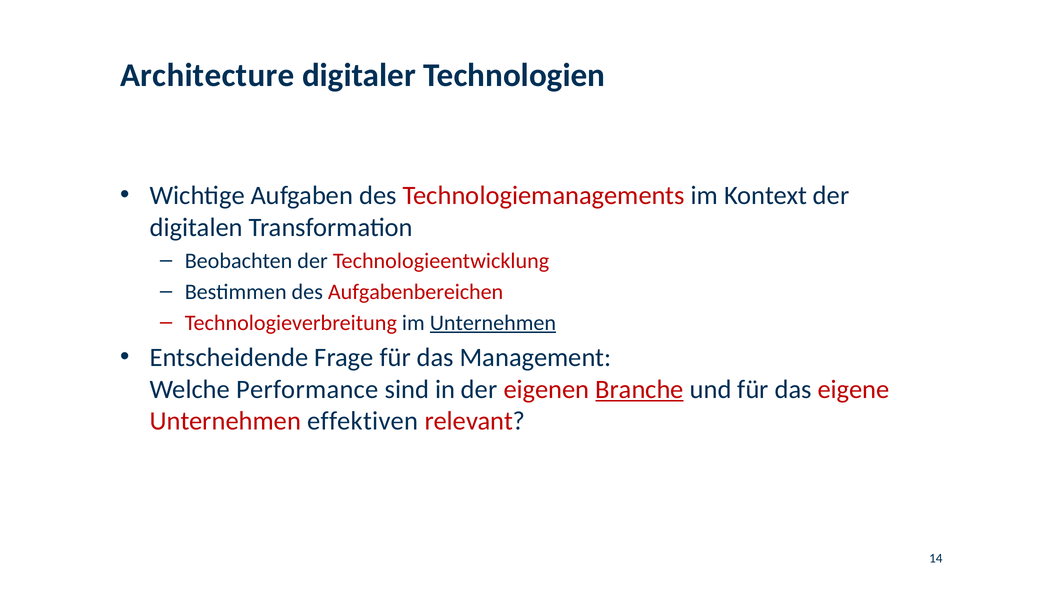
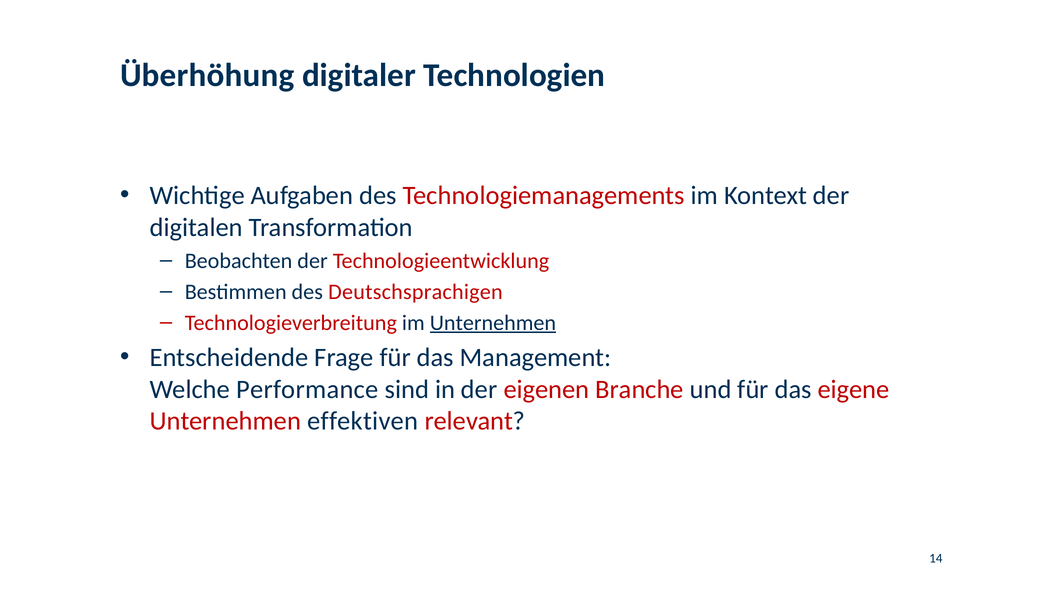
Architecture: Architecture -> Überhöhung
Aufgabenbereichen: Aufgabenbereichen -> Deutschsprachigen
Branche underline: present -> none
